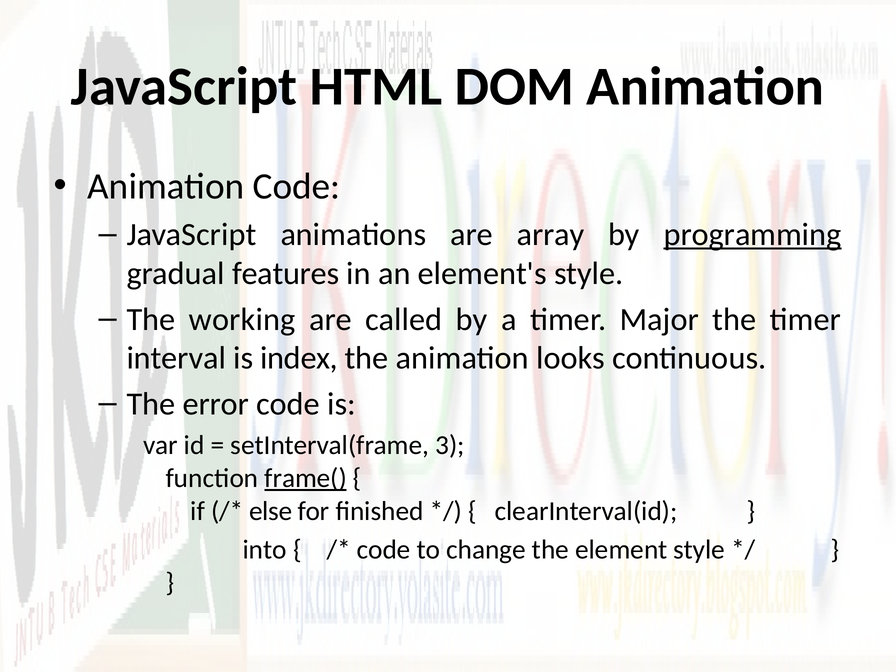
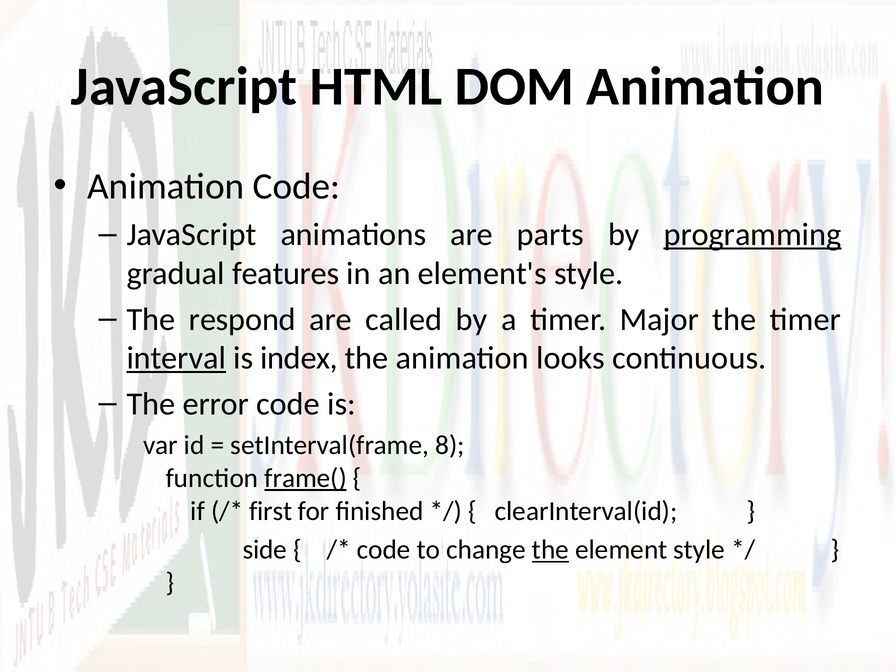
array: array -> parts
working: working -> respond
interval underline: none -> present
3: 3 -> 8
else: else -> first
into: into -> side
the at (550, 550) underline: none -> present
